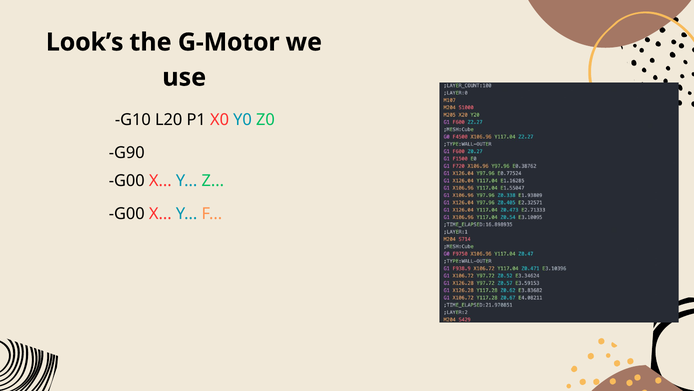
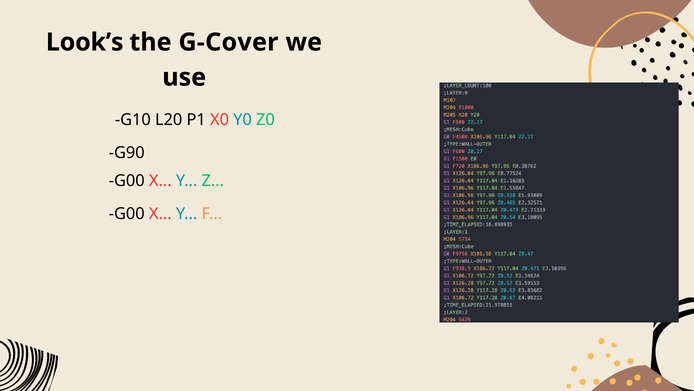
G-Motor: G-Motor -> G-Cover
